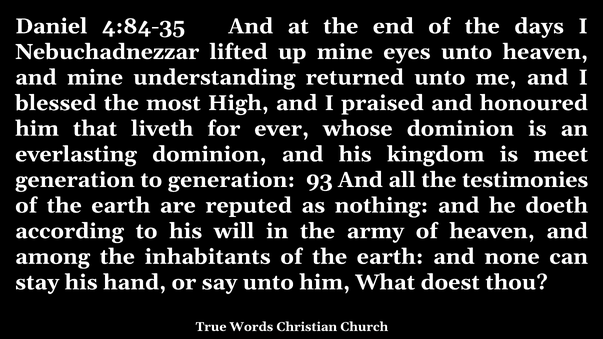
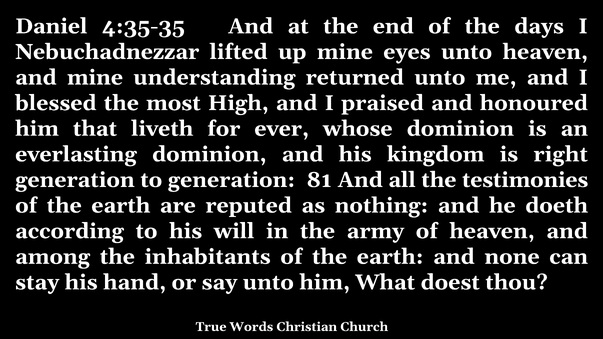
4:84-35: 4:84-35 -> 4:35-35
meet: meet -> right
93: 93 -> 81
